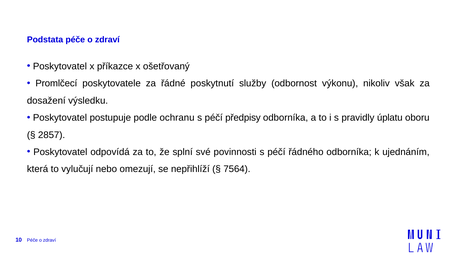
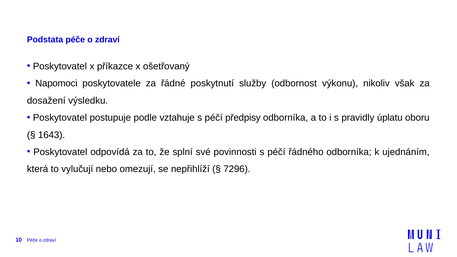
Promlčecí: Promlčecí -> Napomoci
ochranu: ochranu -> vztahuje
2857: 2857 -> 1643
7564: 7564 -> 7296
